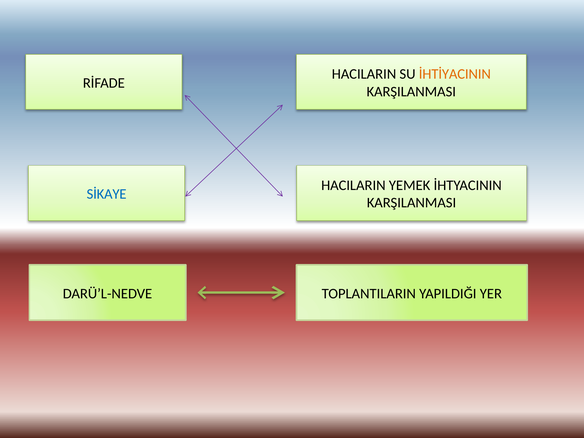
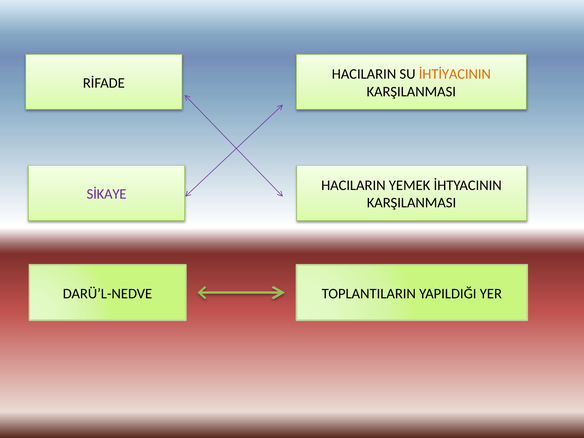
SİKAYE colour: blue -> purple
